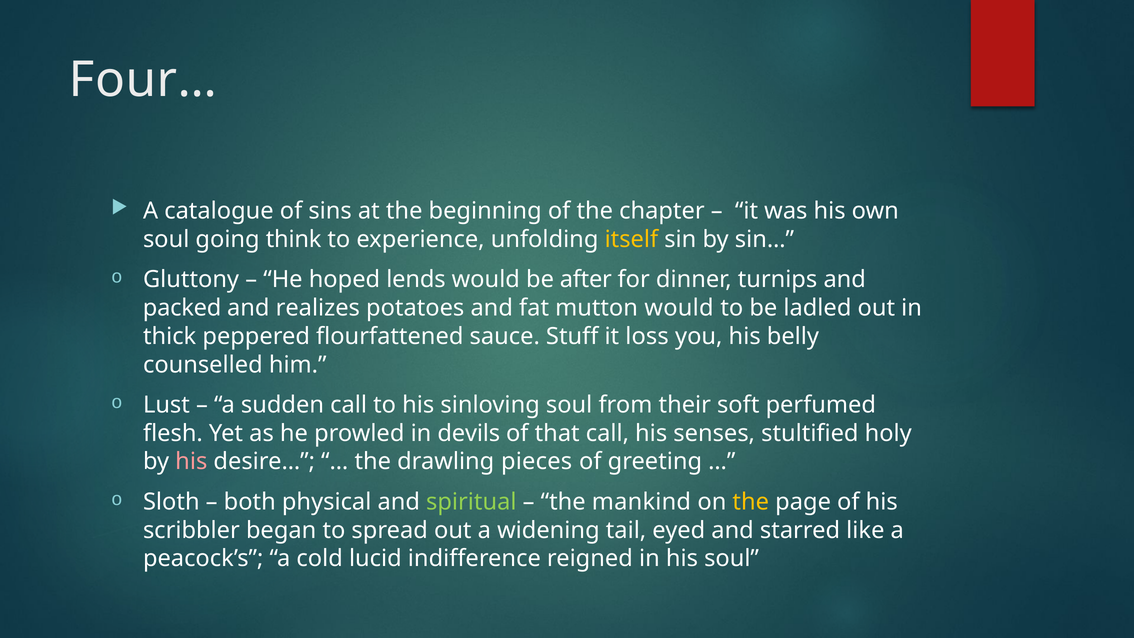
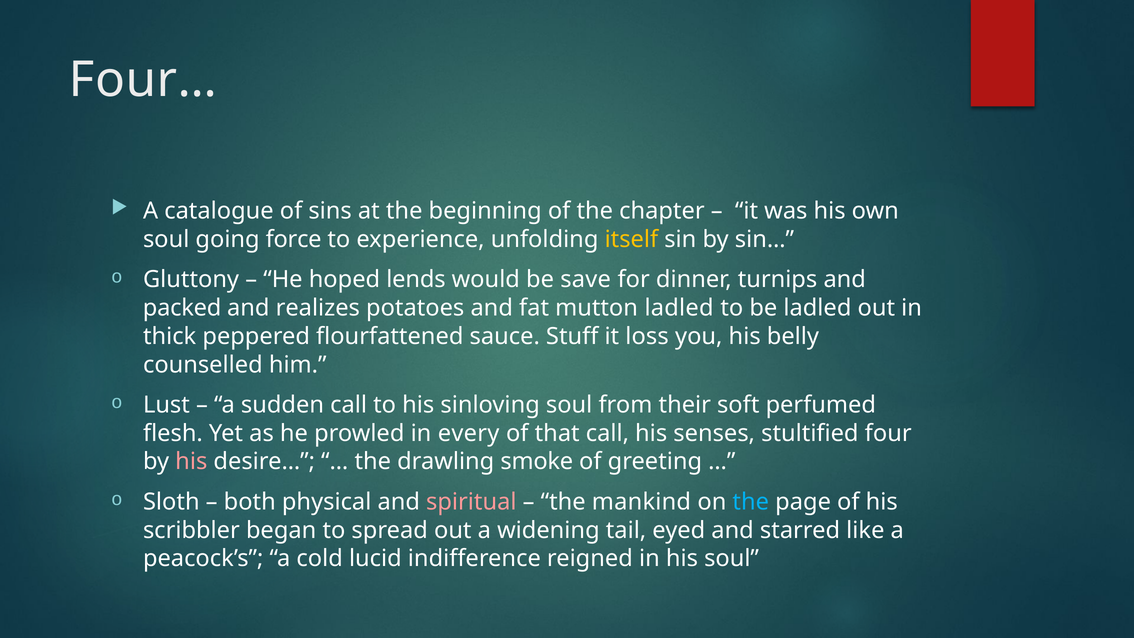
think: think -> force
after: after -> save
mutton would: would -> ladled
devils: devils -> every
holy: holy -> four
pieces: pieces -> smoke
spiritual colour: light green -> pink
the at (751, 502) colour: yellow -> light blue
